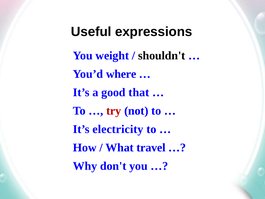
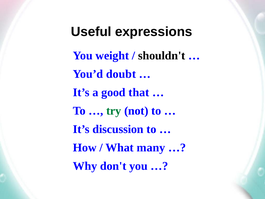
where: where -> doubt
try colour: red -> green
electricity: electricity -> discussion
travel: travel -> many
